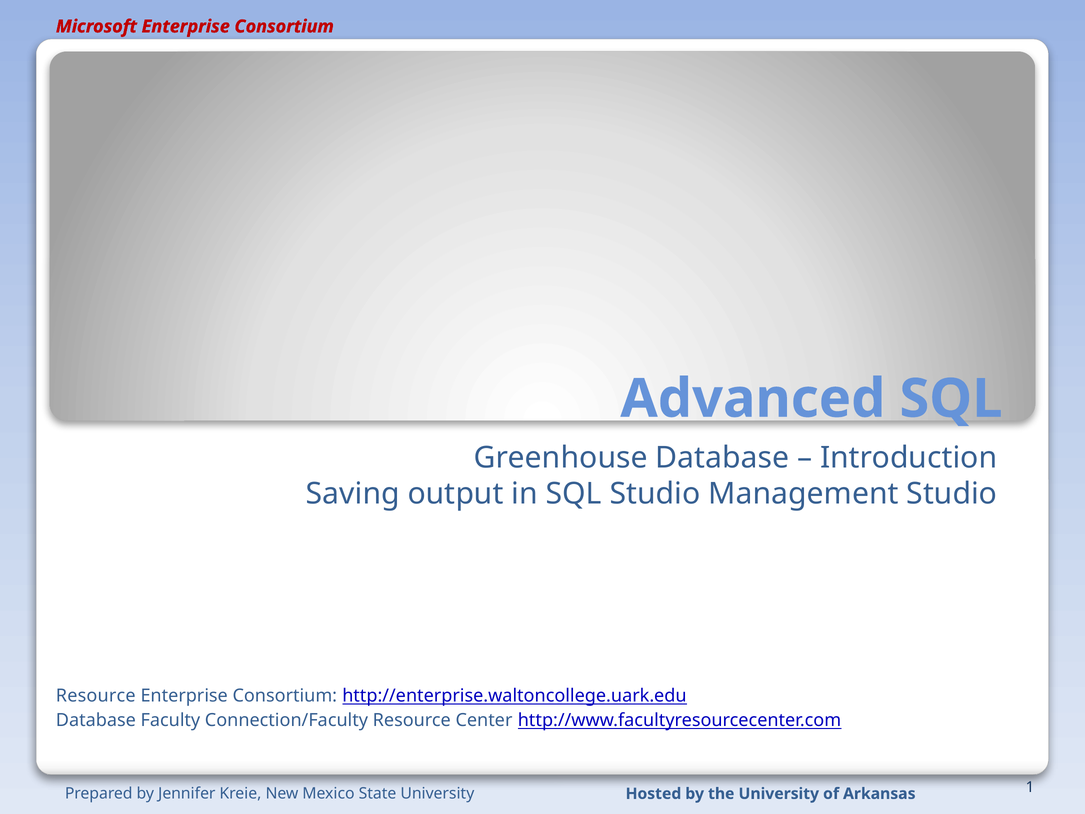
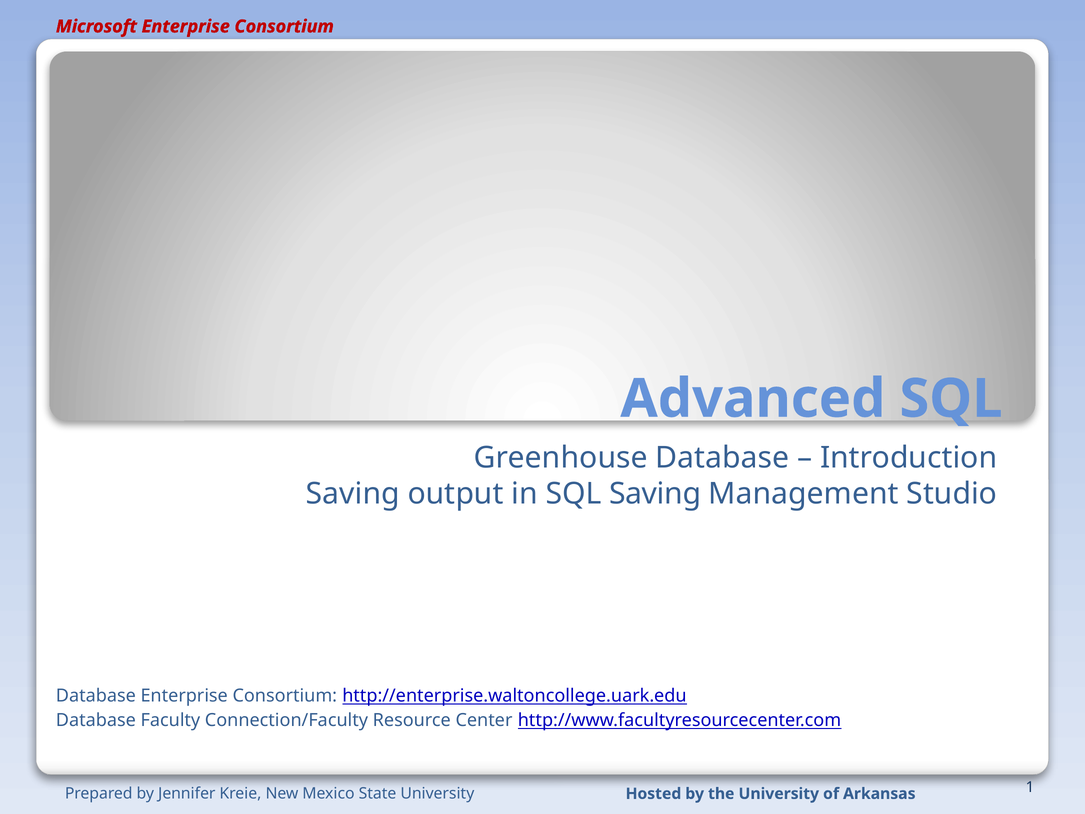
SQL Studio: Studio -> Saving
Resource at (96, 696): Resource -> Database
